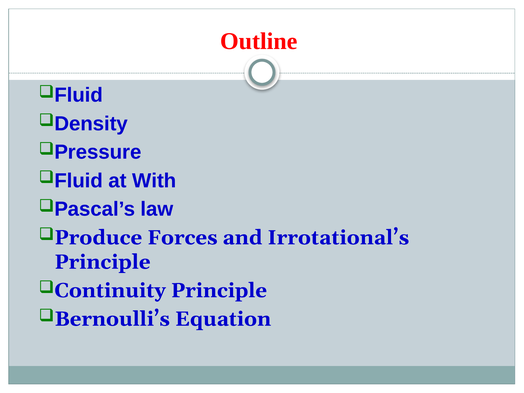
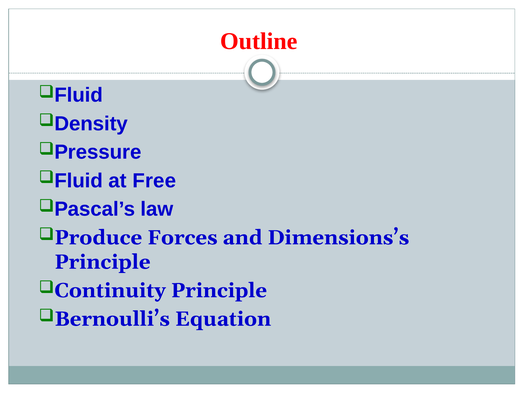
With: With -> Free
Irrotational’s: Irrotational’s -> Dimensions’s
